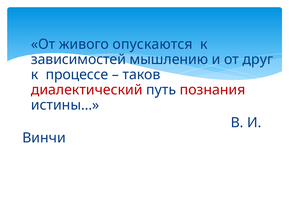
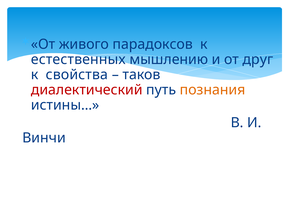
опускаются: опускаются -> парадоксов
зависимостей: зависимостей -> естественных
процессе: процессе -> свойства
познания colour: red -> orange
